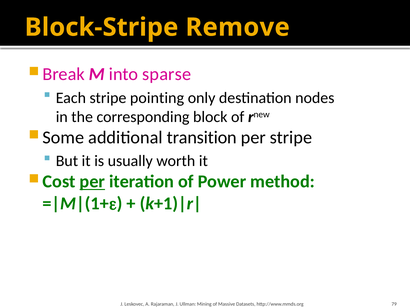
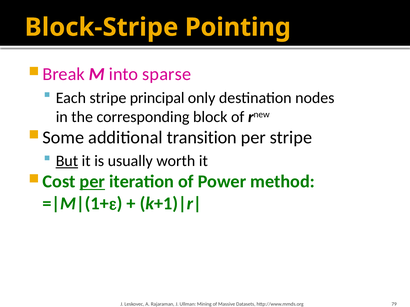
Remove: Remove -> Pointing
pointing: pointing -> principal
But underline: none -> present
